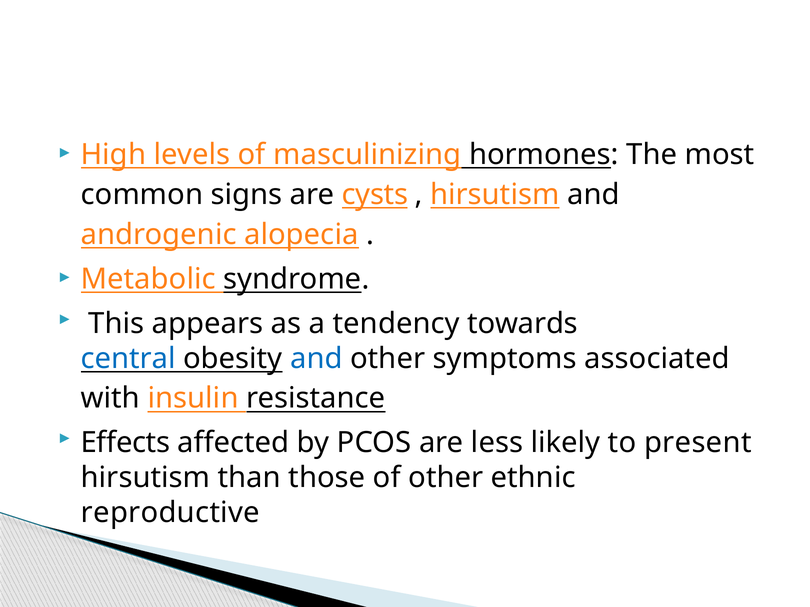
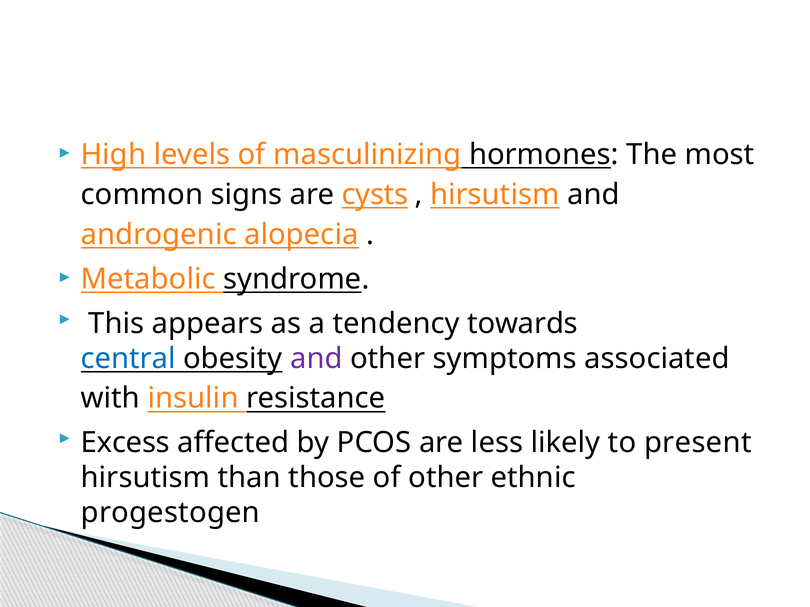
and at (316, 359) colour: blue -> purple
Effects: Effects -> Excess
reproductive: reproductive -> progestogen
